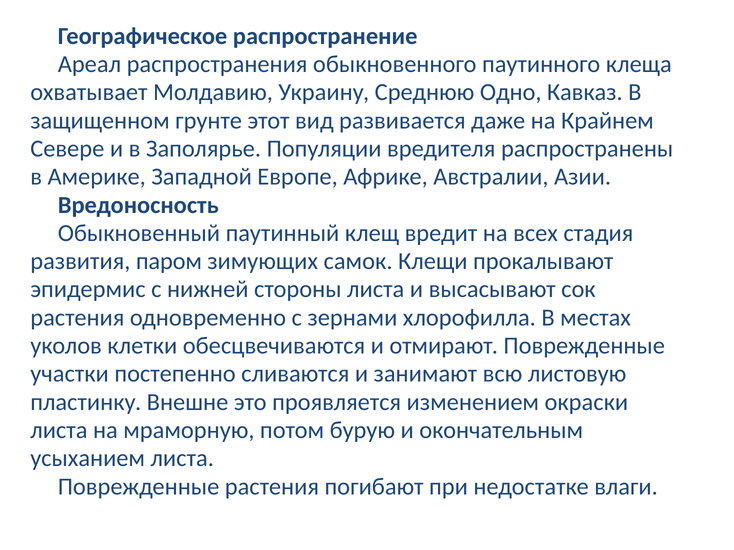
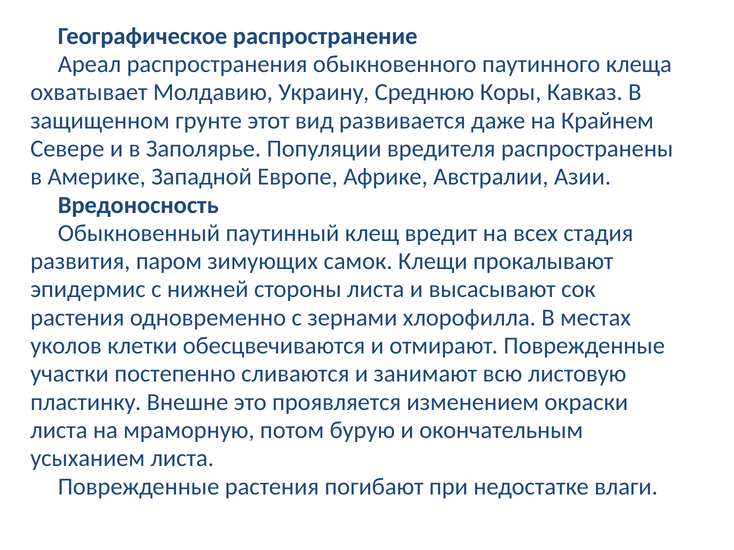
Одно: Одно -> Коры
